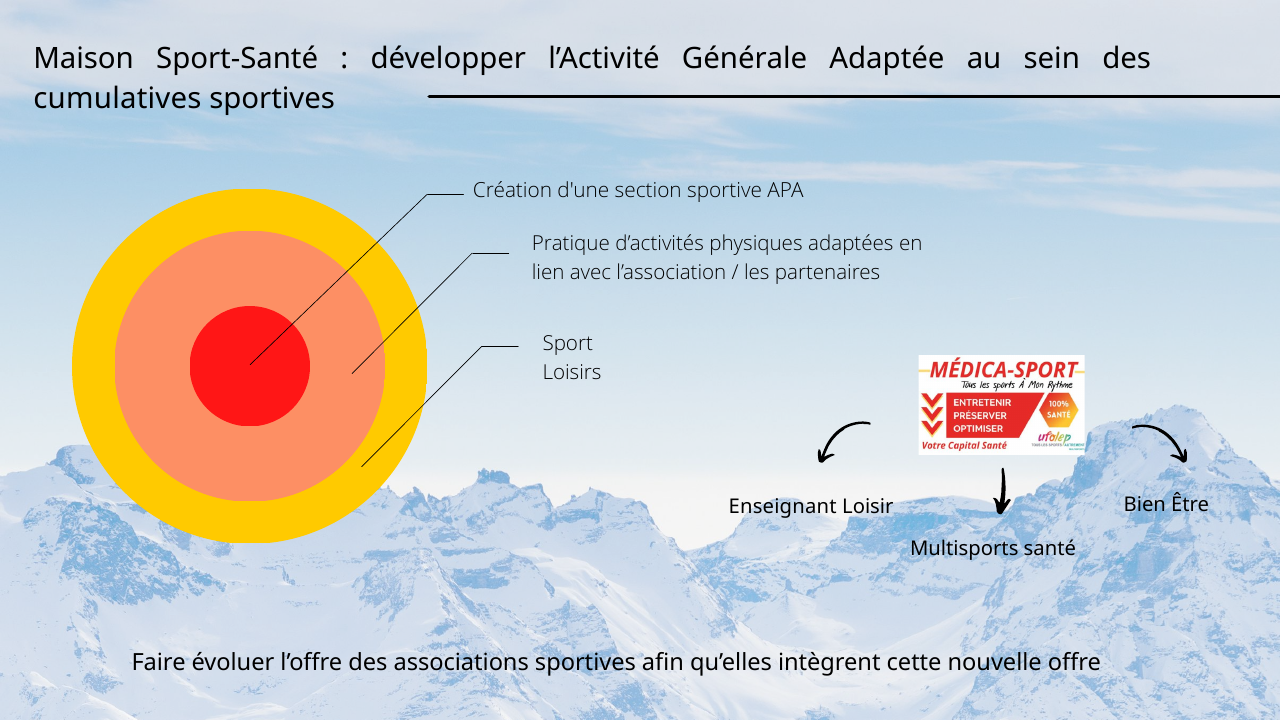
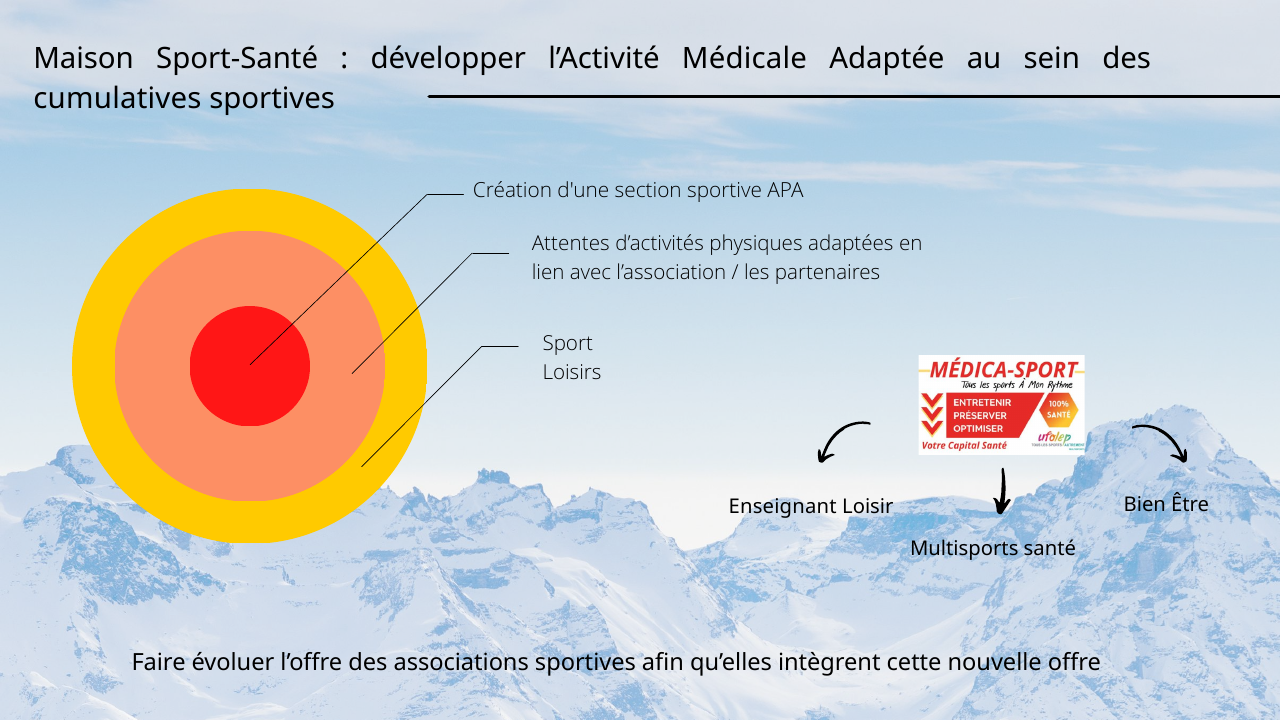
Générale: Générale -> Médicale
Pratique: Pratique -> Attentes
